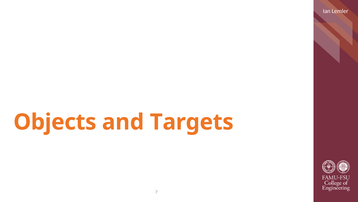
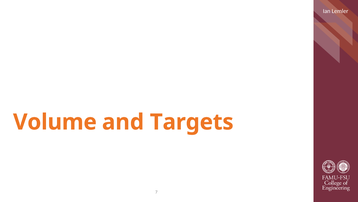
Objects: Objects -> Volume
